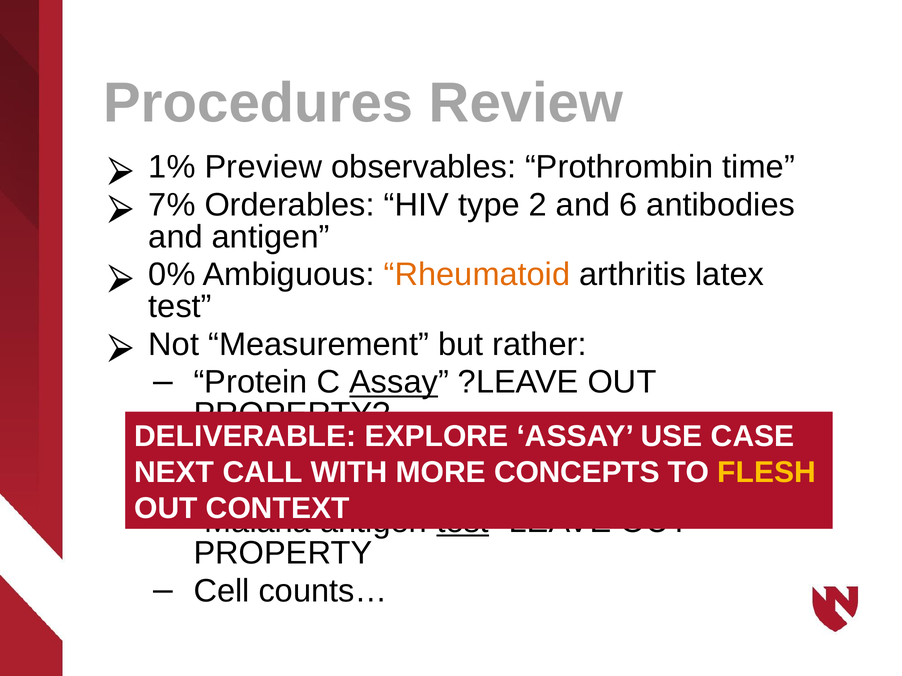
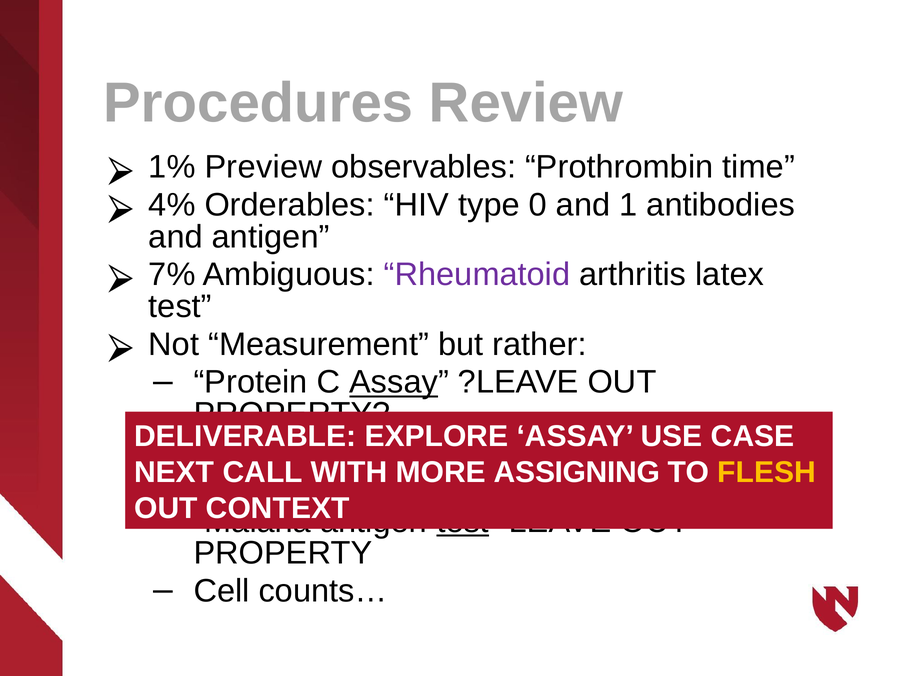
7%: 7% -> 4%
2: 2 -> 0
6: 6 -> 1
0%: 0% -> 7%
Rheumatoid colour: orange -> purple
CONCEPTS: CONCEPTS -> ASSIGNING
